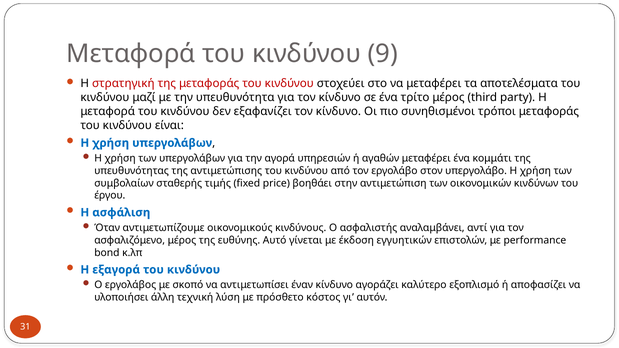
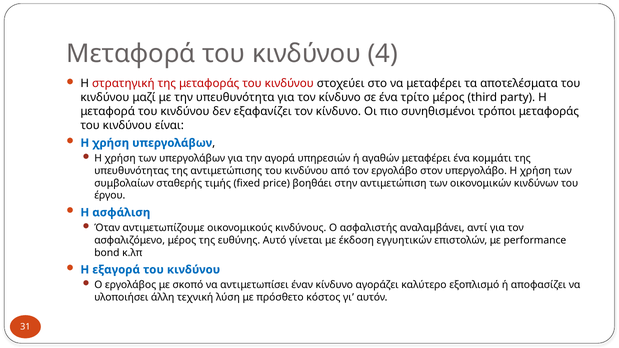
9: 9 -> 4
